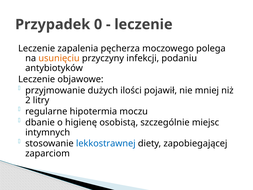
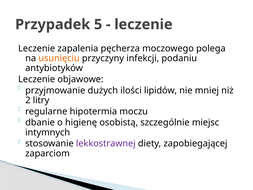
0: 0 -> 5
pojawił: pojawił -> lipidów
lekkostrawnej colour: blue -> purple
